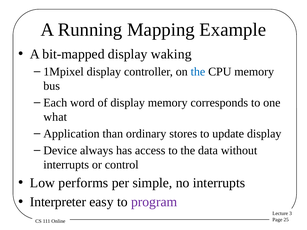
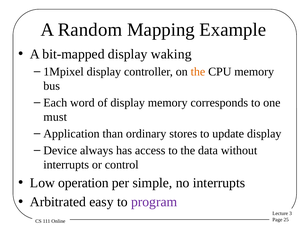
Running: Running -> Random
the at (198, 72) colour: blue -> orange
what: what -> must
performs: performs -> operation
Interpreter: Interpreter -> Arbitrated
